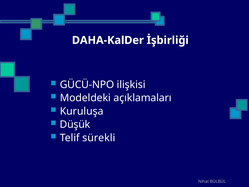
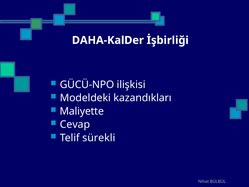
açıklamaları: açıklamaları -> kazandıkları
Kuruluşa: Kuruluşa -> Maliyette
Düşük: Düşük -> Cevap
